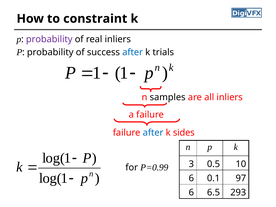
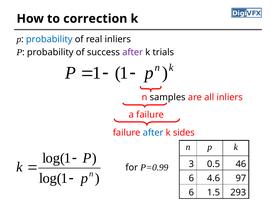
constraint: constraint -> correction
probability at (49, 39) colour: purple -> blue
after at (133, 52) colour: blue -> purple
10: 10 -> 46
0.1: 0.1 -> 4.6
6.5: 6.5 -> 1.5
